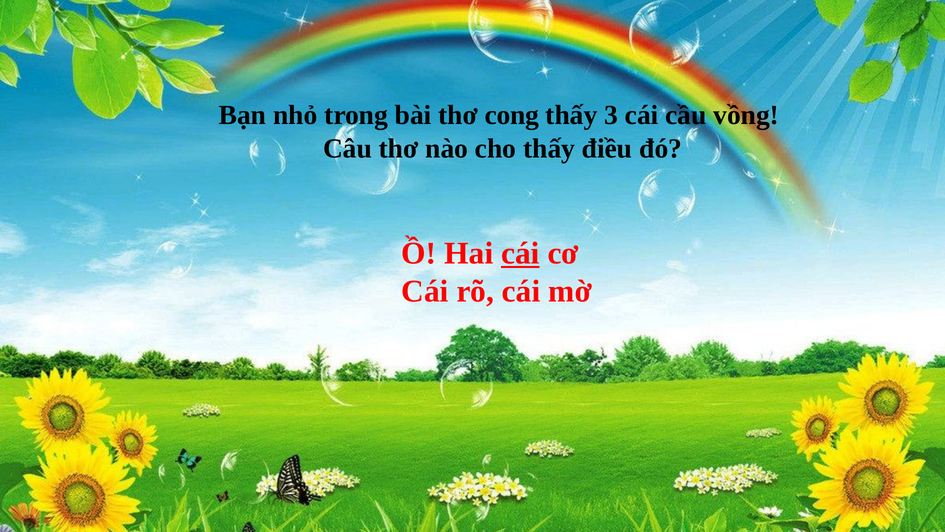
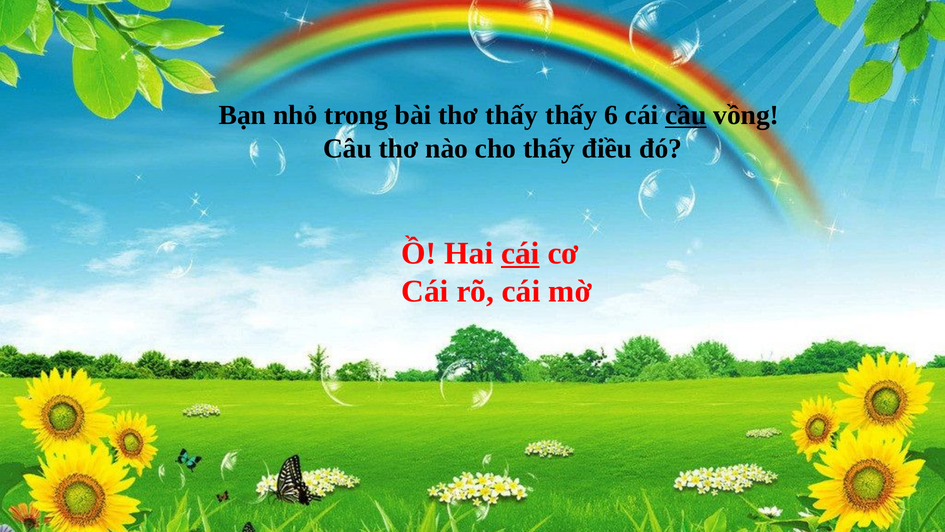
thơ cong: cong -> thấy
3: 3 -> 6
cầu underline: none -> present
